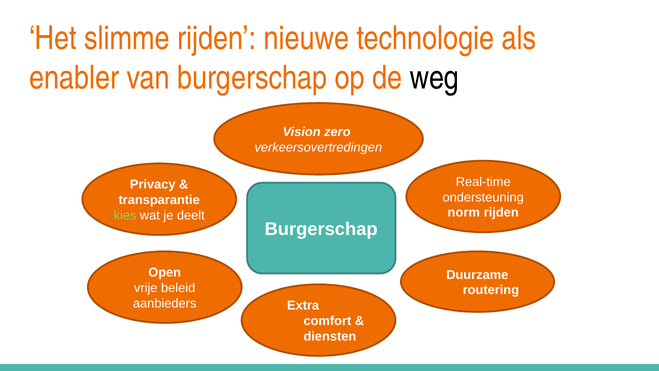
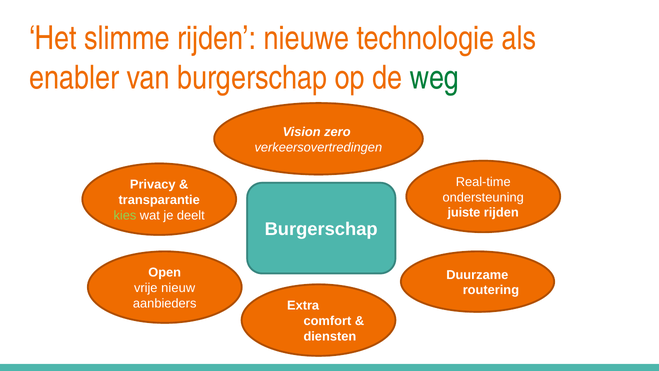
weg colour: black -> green
norm: norm -> juiste
beleid: beleid -> nieuw
